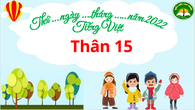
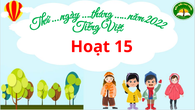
Thân: Thân -> Hoạt
